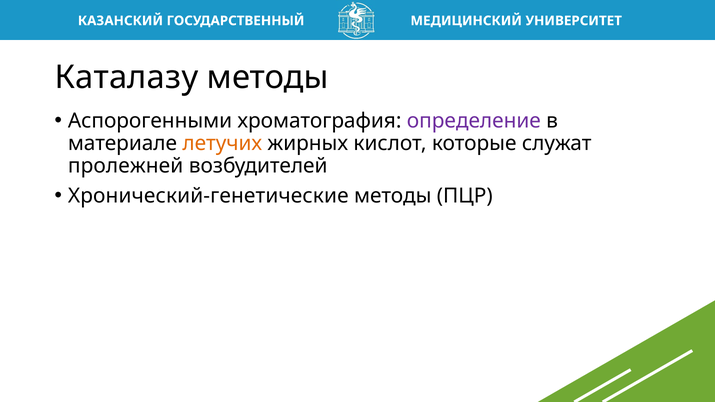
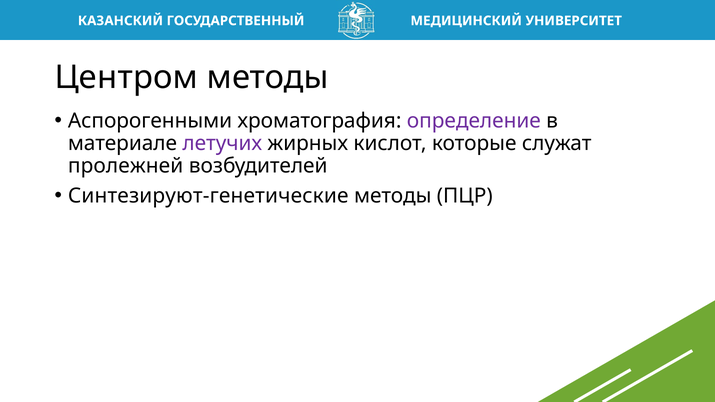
Каталазу: Каталазу -> Центром
летучих colour: orange -> purple
Хронический-генетические: Хронический-генетические -> Синтезируют-генетические
